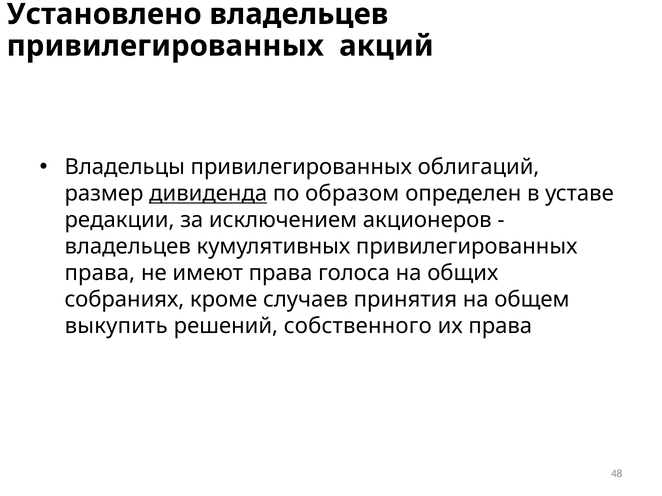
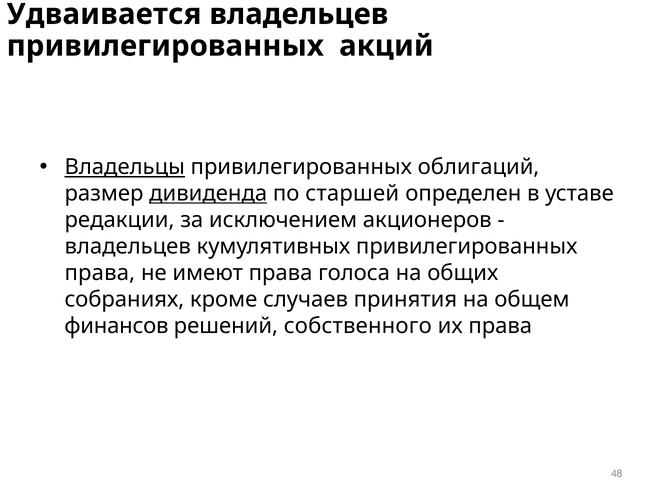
Установлено: Установлено -> Удваивается
Владельцы underline: none -> present
образом: образом -> старшей
выкупить: выкупить -> финансов
